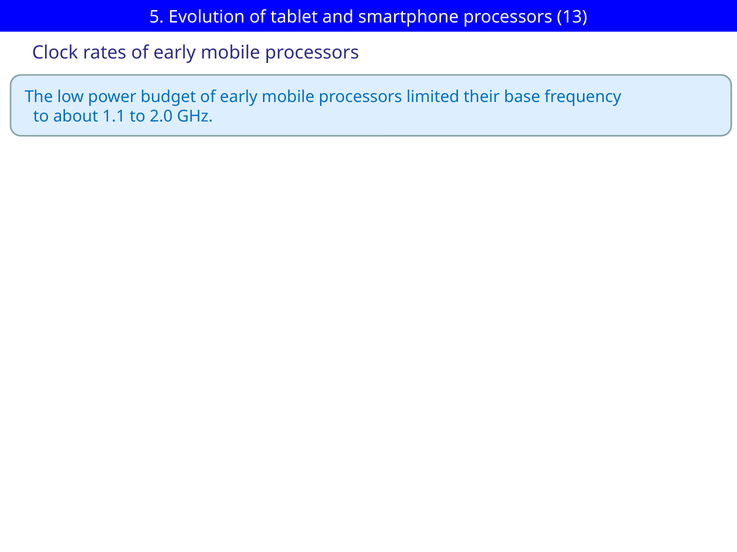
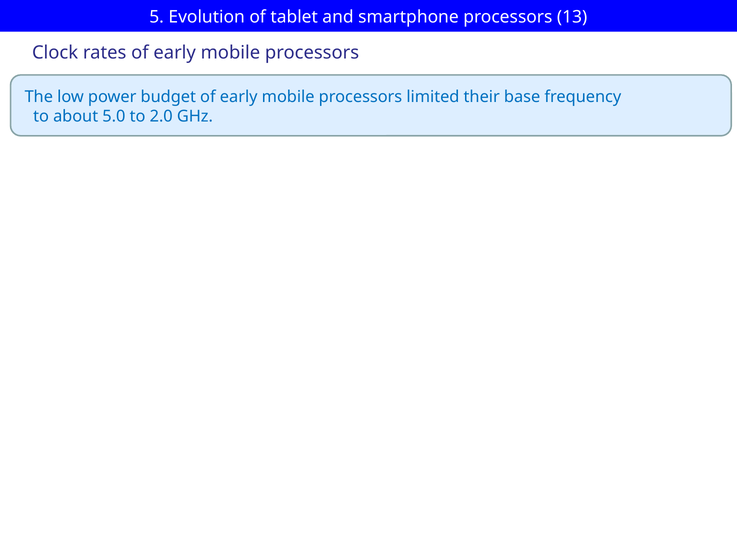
1.1: 1.1 -> 5.0
